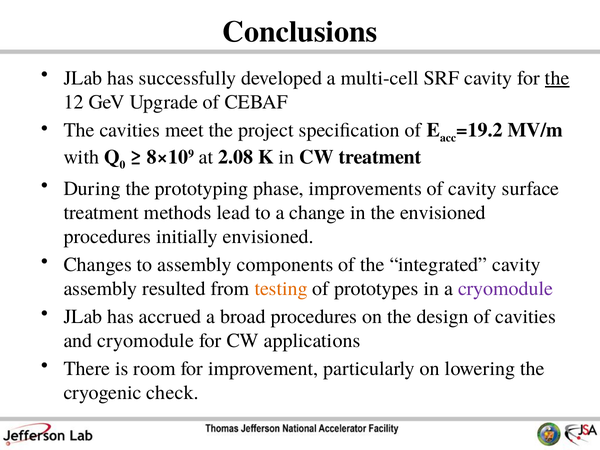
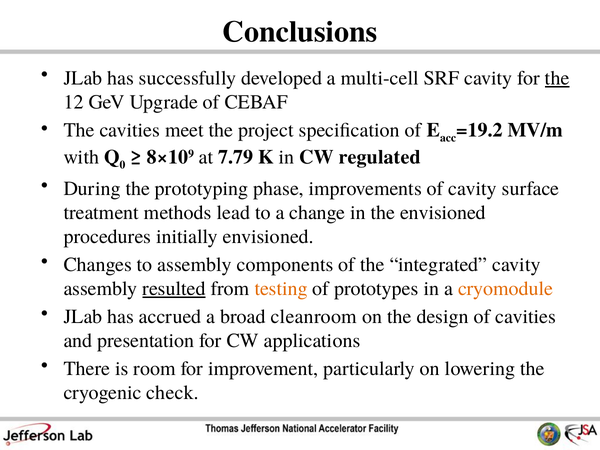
2.08: 2.08 -> 7.79
CW treatment: treatment -> regulated
resulted underline: none -> present
cryomodule at (506, 289) colour: purple -> orange
broad procedures: procedures -> cleanroom
and cryomodule: cryomodule -> presentation
